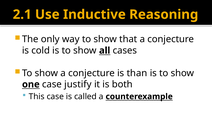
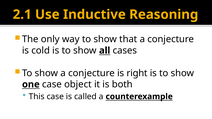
than: than -> right
justify: justify -> object
